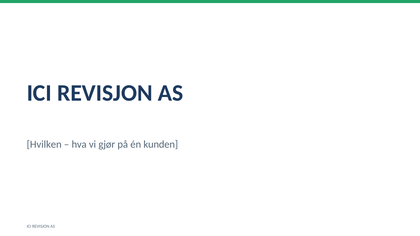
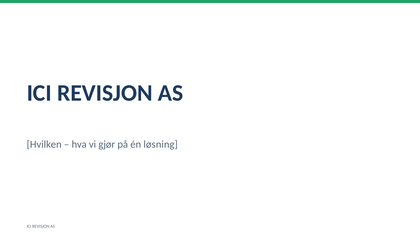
kunden: kunden -> løsning
